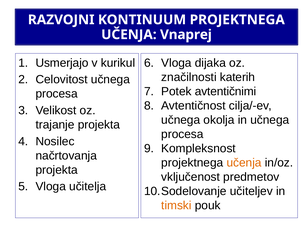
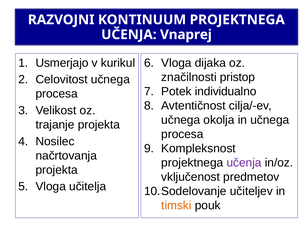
katerih: katerih -> pristop
avtentičnimi: avtentičnimi -> individualno
učenja at (244, 163) colour: orange -> purple
